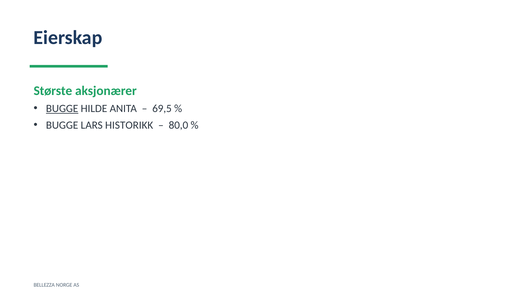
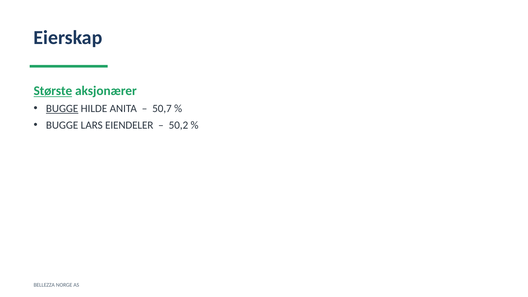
Største underline: none -> present
69,5: 69,5 -> 50,7
HISTORIKK: HISTORIKK -> EIENDELER
80,0: 80,0 -> 50,2
